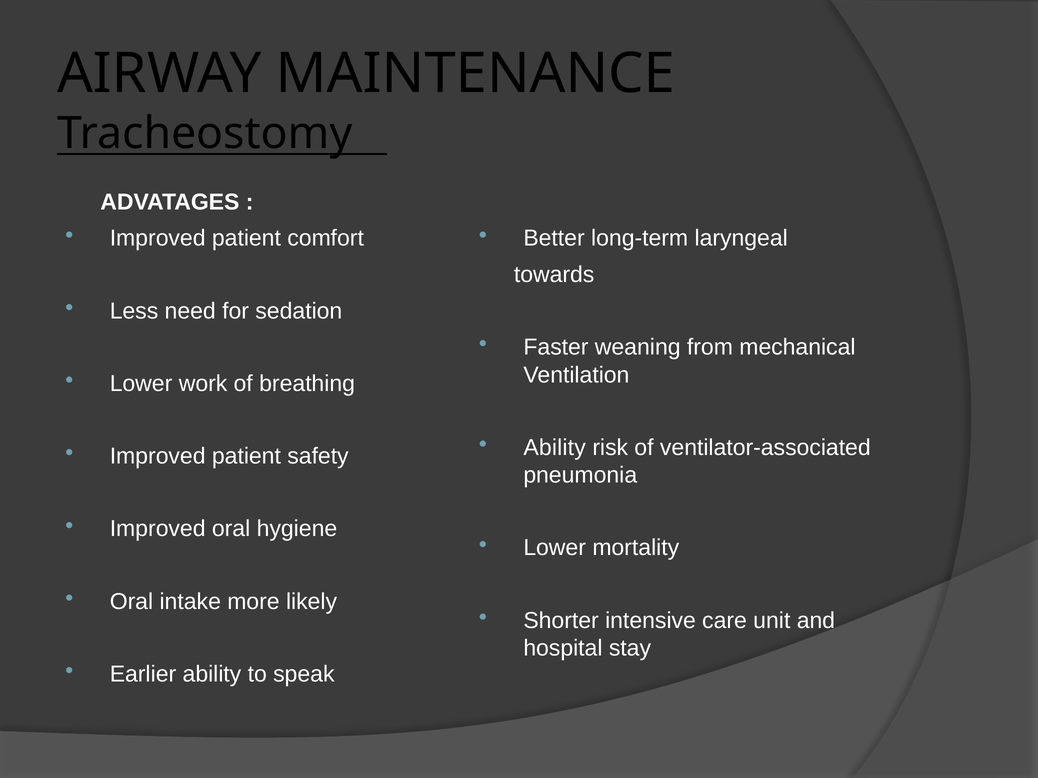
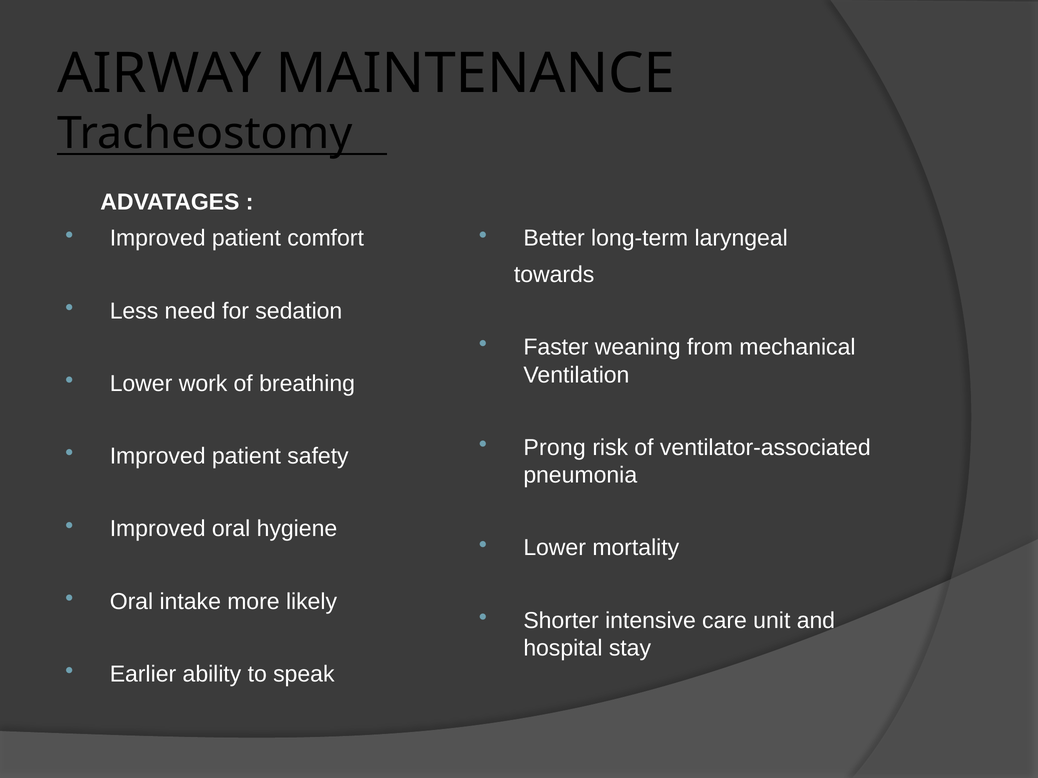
Ability at (555, 448): Ability -> Prong
